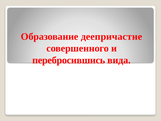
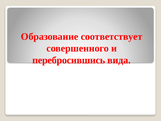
деепричастие: деепричастие -> соответствует
